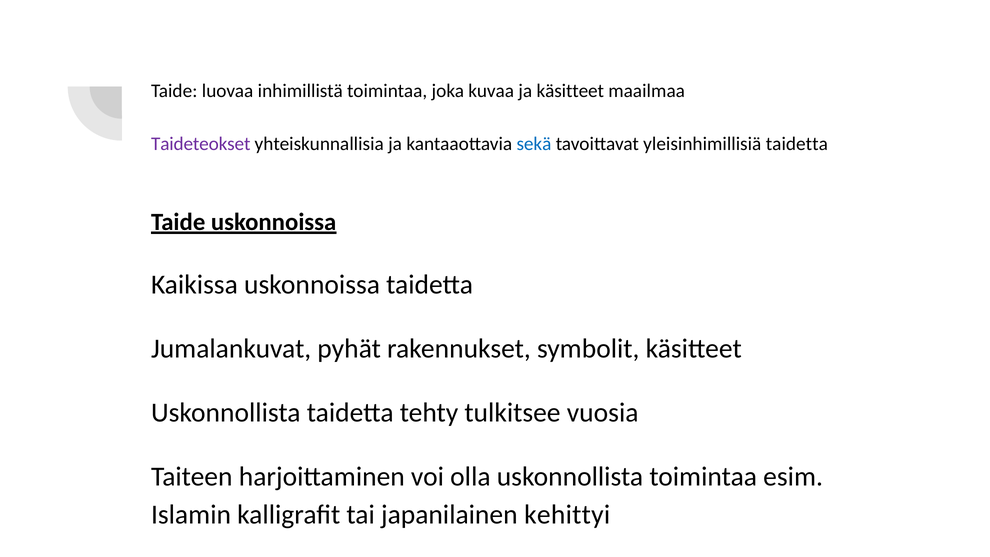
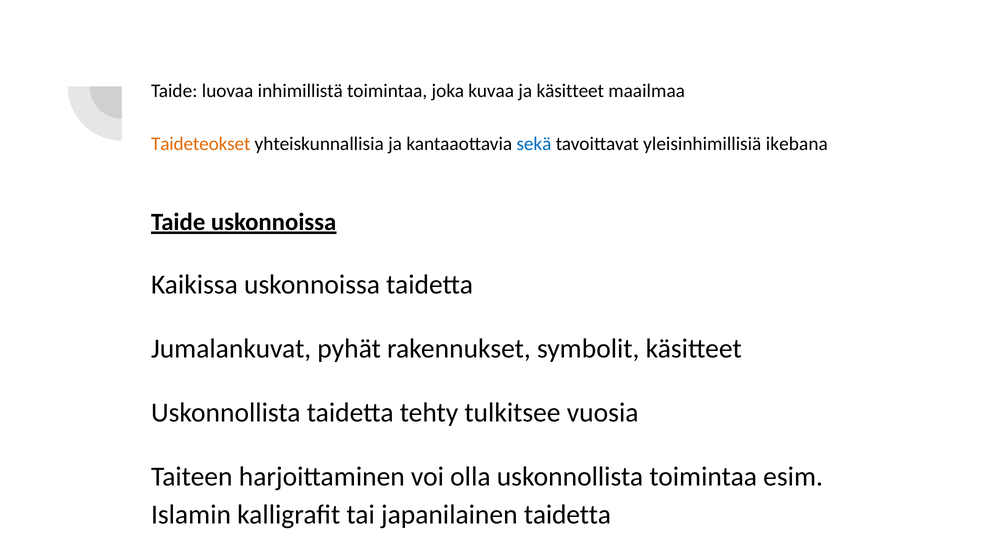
Taideteokset colour: purple -> orange
yleisinhimillisiä taidetta: taidetta -> ikebana
japanilainen kehittyi: kehittyi -> taidetta
